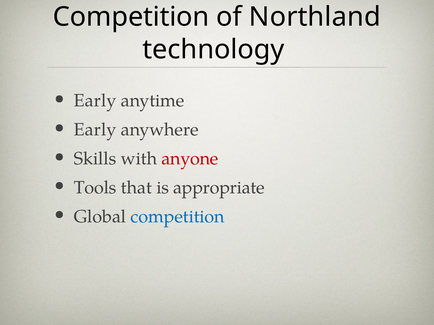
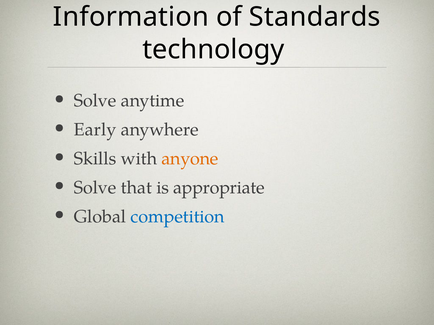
Competition at (131, 17): Competition -> Information
Northland: Northland -> Standards
Early at (95, 101): Early -> Solve
anyone colour: red -> orange
Tools at (95, 188): Tools -> Solve
